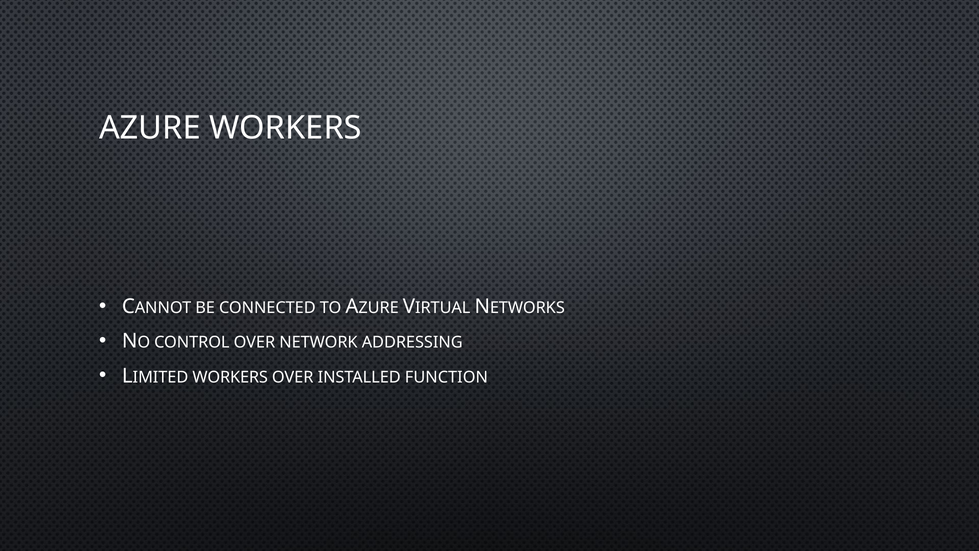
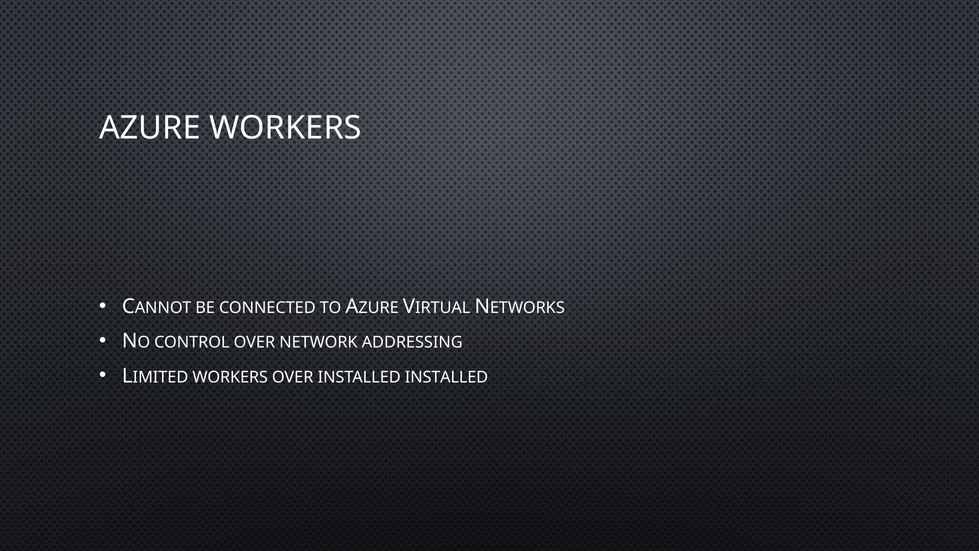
INSTALLED FUNCTION: FUNCTION -> INSTALLED
